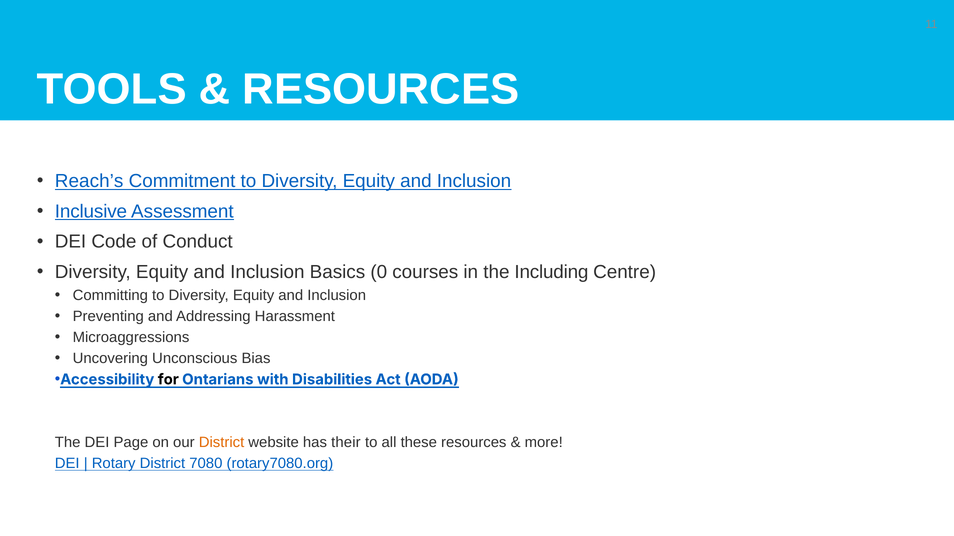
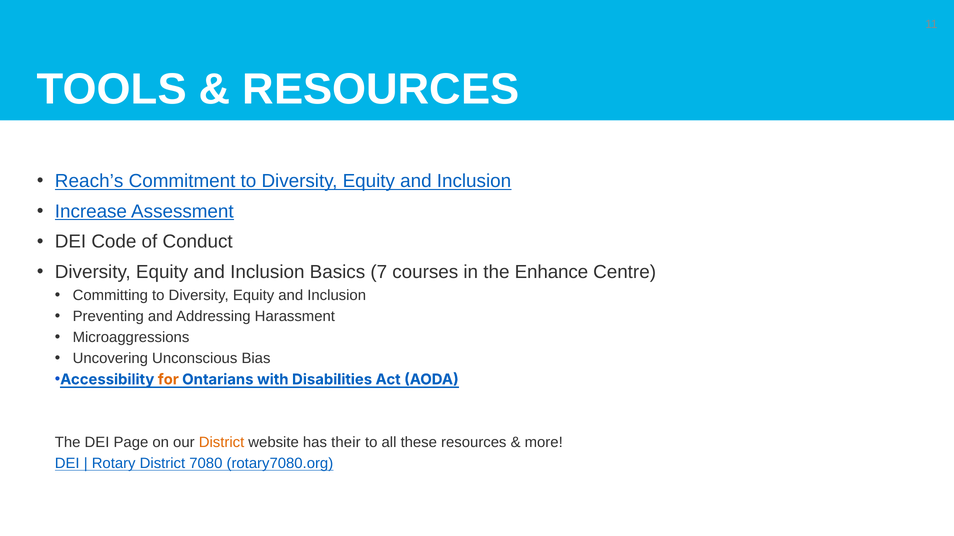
Inclusive: Inclusive -> Increase
0: 0 -> 7
Including: Including -> Enhance
for colour: black -> orange
